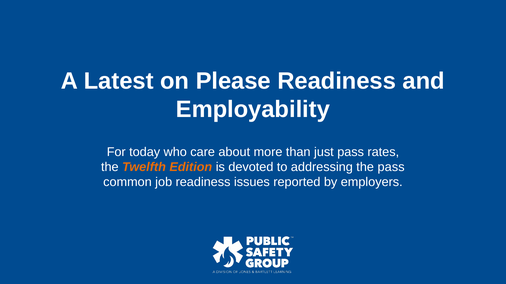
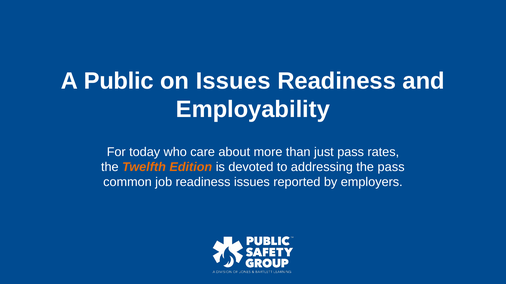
Latest: Latest -> Public
on Please: Please -> Issues
